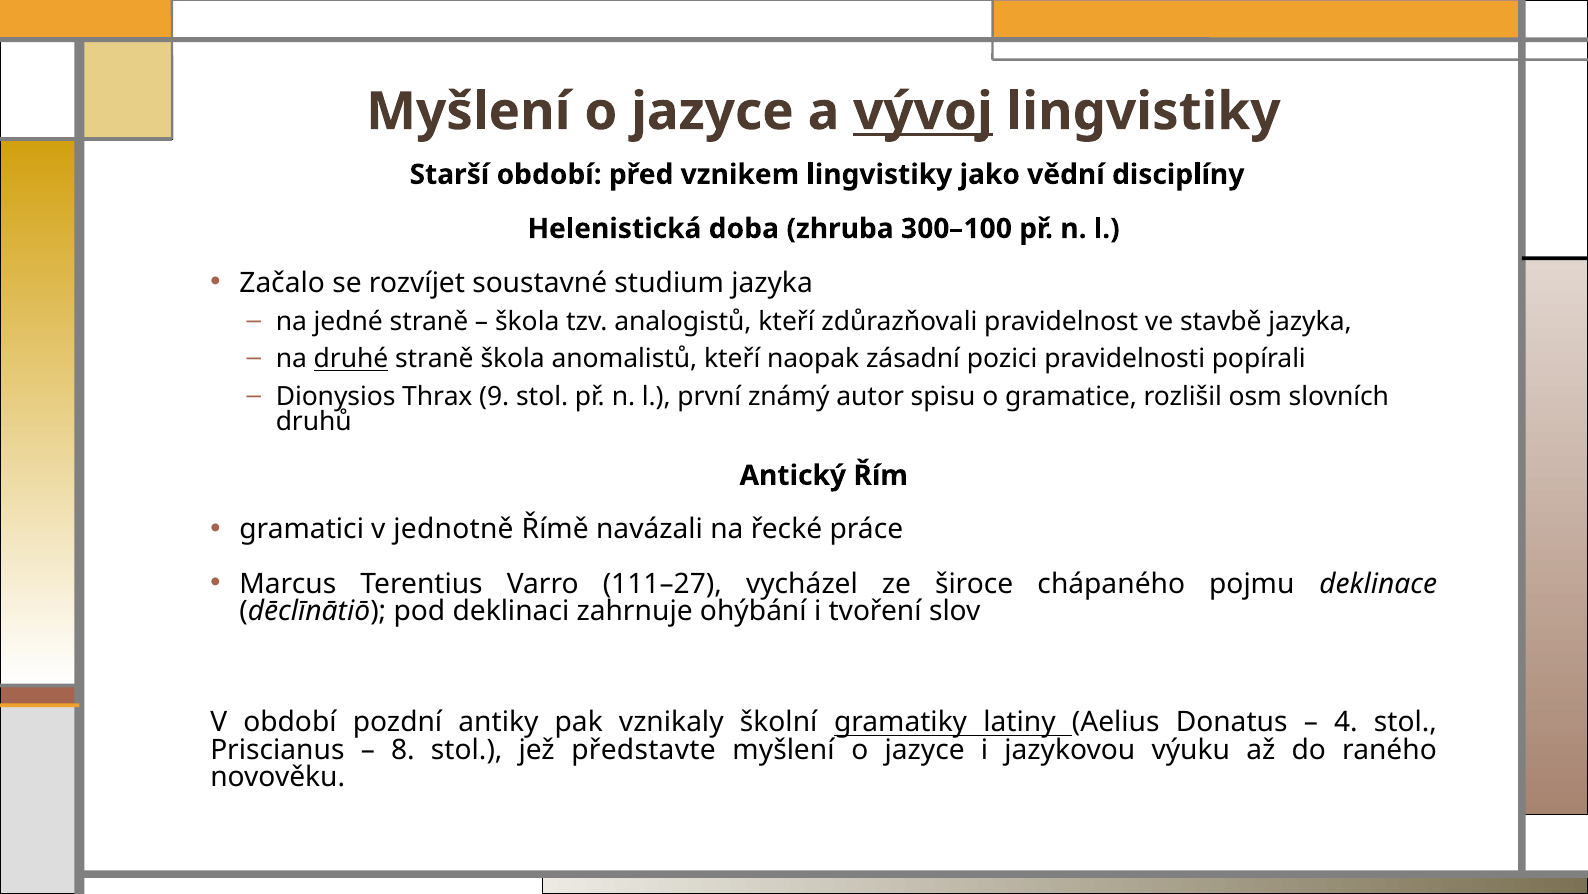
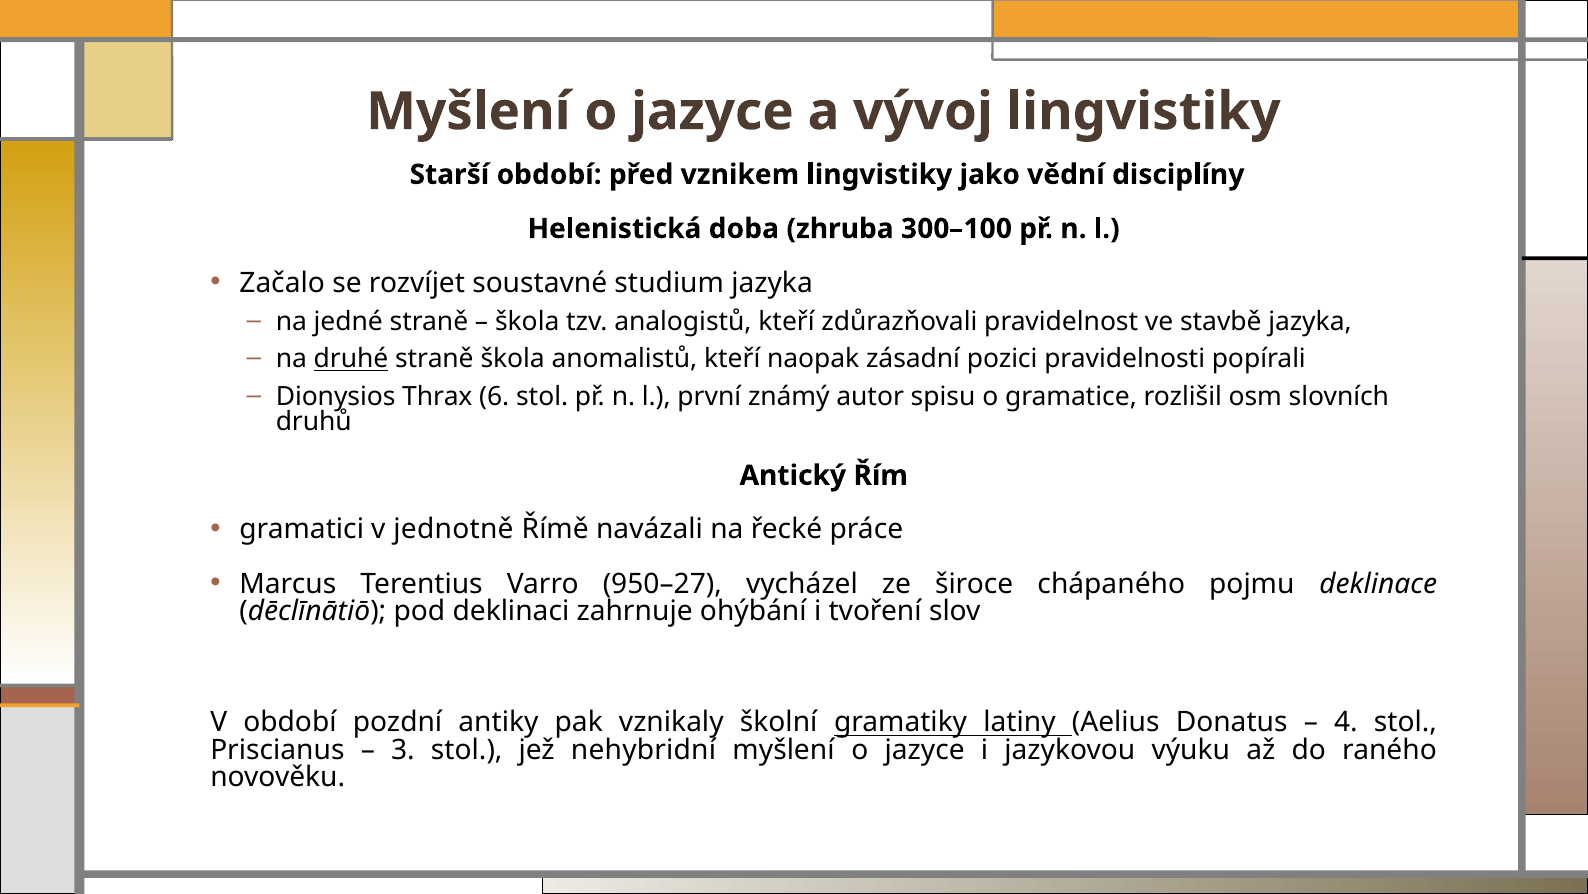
vývoj underline: present -> none
9: 9 -> 6
111–27: 111–27 -> 950–27
8: 8 -> 3
představte: představte -> nehybridní
